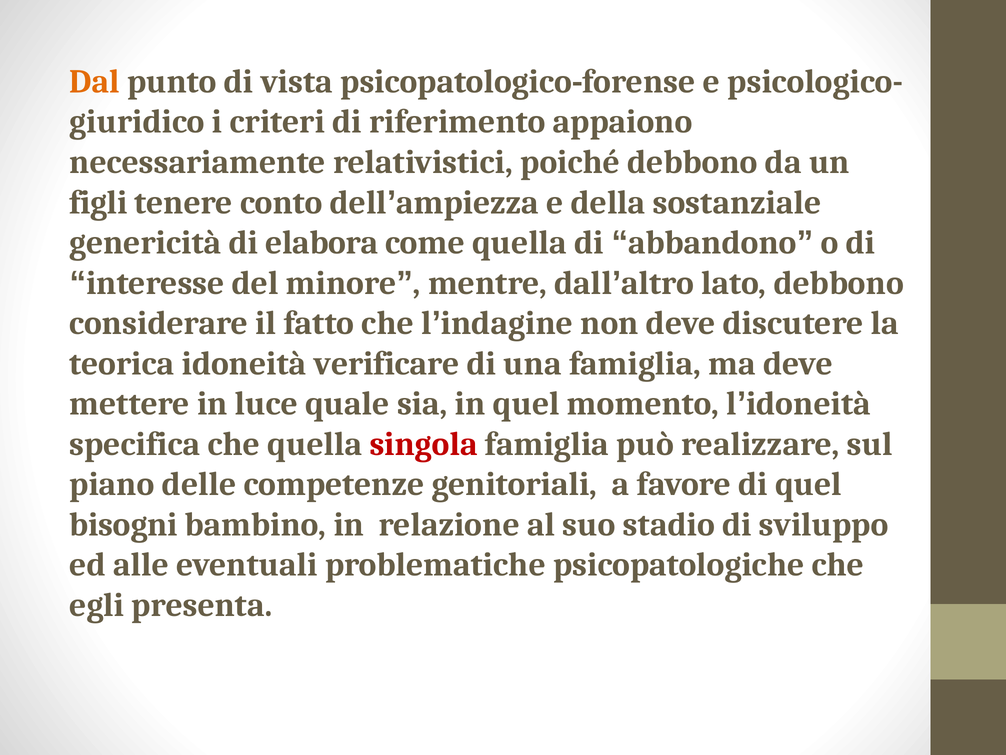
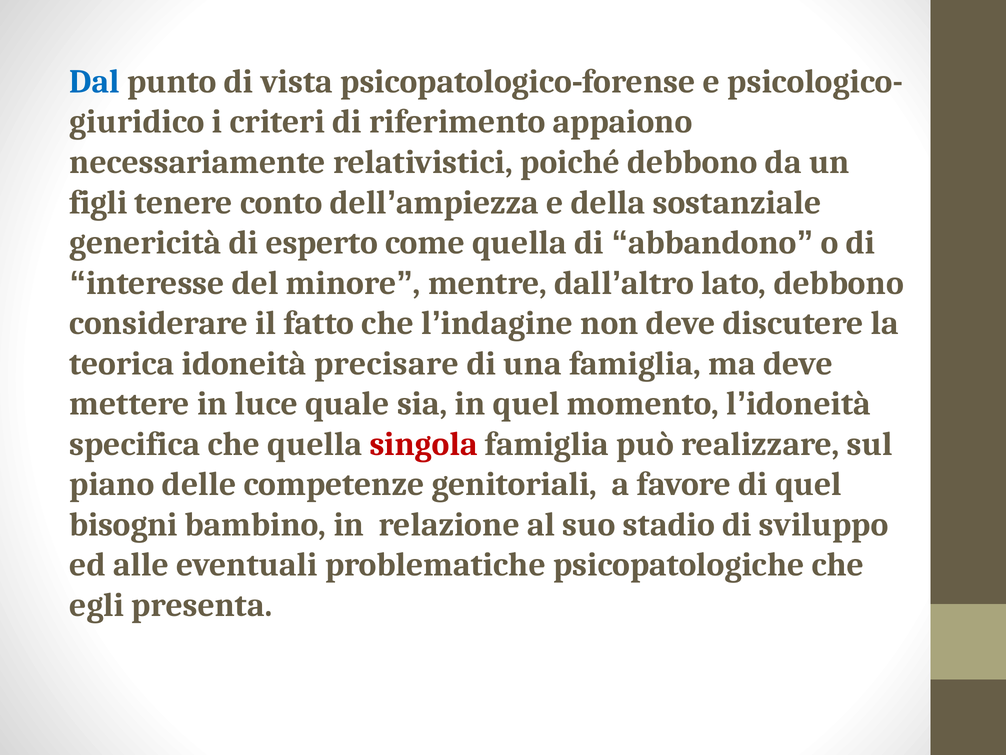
Dal colour: orange -> blue
elabora: elabora -> esperto
verificare: verificare -> precisare
